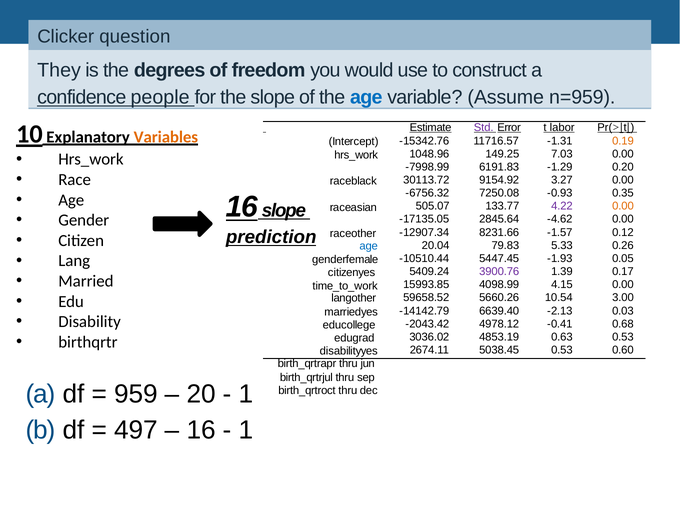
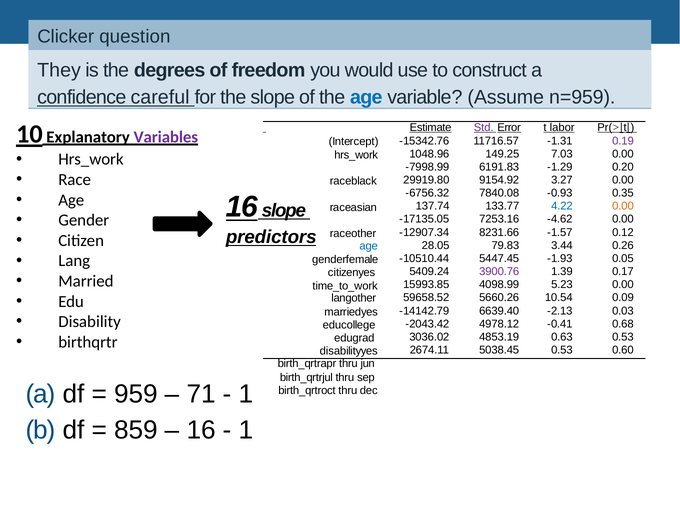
people: people -> careful
Variables colour: orange -> purple
0.19 colour: orange -> purple
30113.72: 30113.72 -> 29919.80
7250.08: 7250.08 -> 7840.08
505.07: 505.07 -> 137.74
4.22 colour: purple -> blue
2845.64: 2845.64 -> 7253.16
prediction: prediction -> predictors
20.04: 20.04 -> 28.05
5.33: 5.33 -> 3.44
4.15: 4.15 -> 5.23
3.00: 3.00 -> 0.09
20: 20 -> 71
497: 497 -> 859
